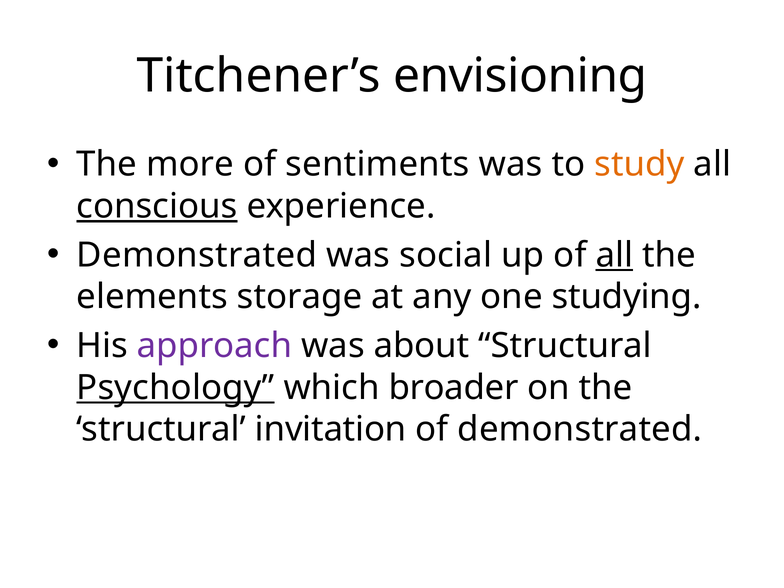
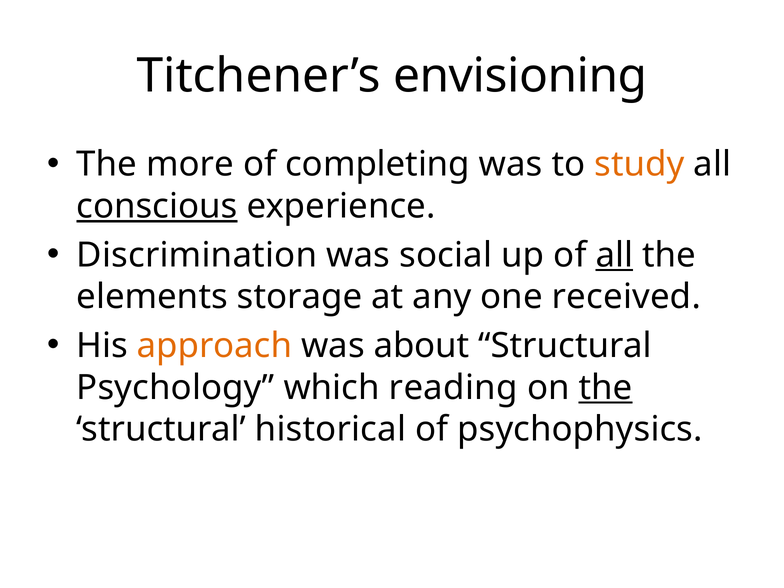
sentiments: sentiments -> completing
Demonstrated at (197, 255): Demonstrated -> Discrimination
studying: studying -> received
approach colour: purple -> orange
Psychology underline: present -> none
broader: broader -> reading
the at (606, 388) underline: none -> present
invitation: invitation -> historical
of demonstrated: demonstrated -> psychophysics
